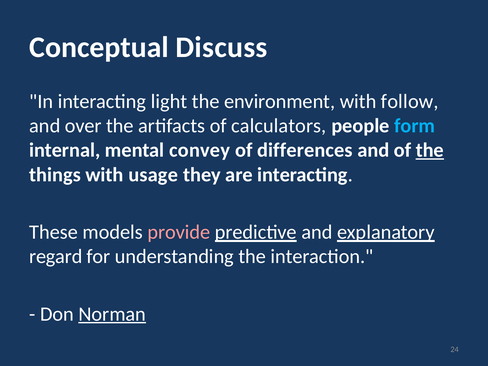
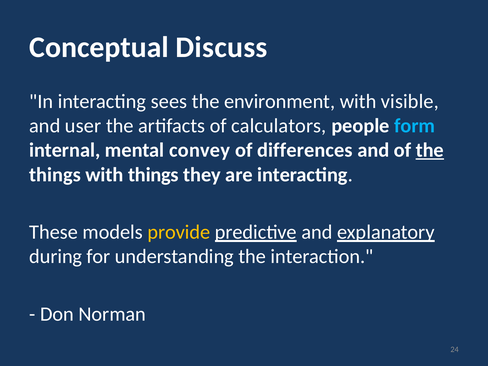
light: light -> sees
follow: follow -> visible
over: over -> user
with usage: usage -> things
provide colour: pink -> yellow
regard: regard -> during
Norman underline: present -> none
